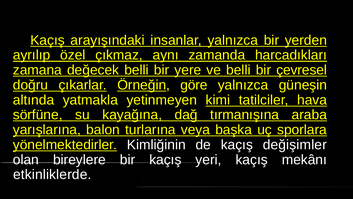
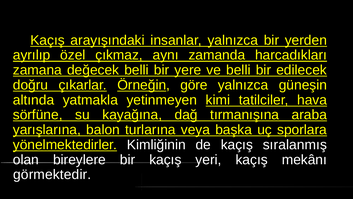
çevresel: çevresel -> edilecek
değişimler: değişimler -> sıralanmış
etkinliklerde: etkinliklerde -> görmektedir
